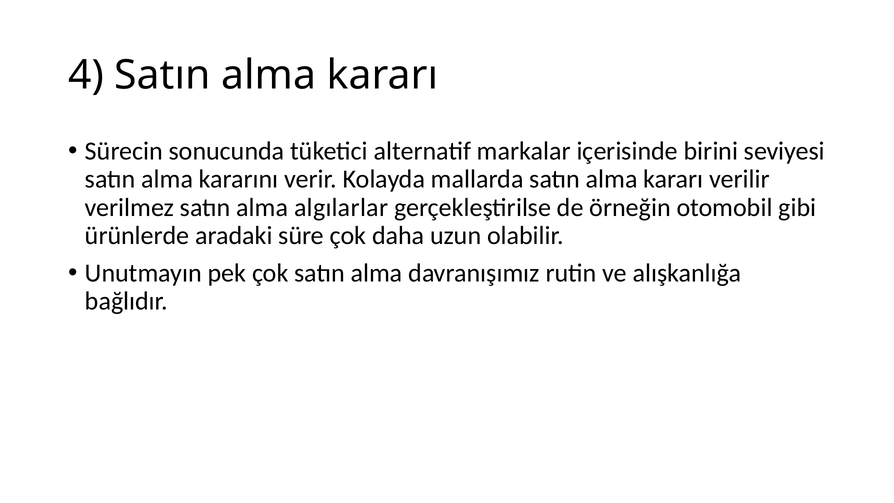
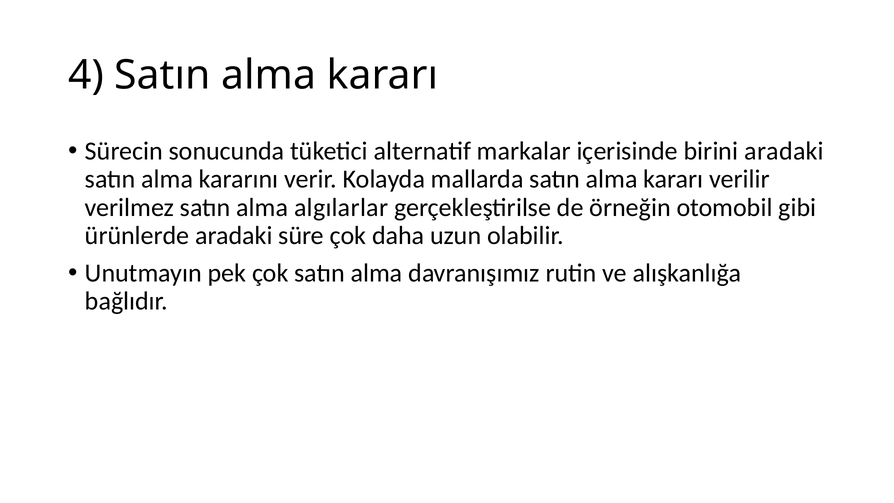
birini seviyesi: seviyesi -> aradaki
